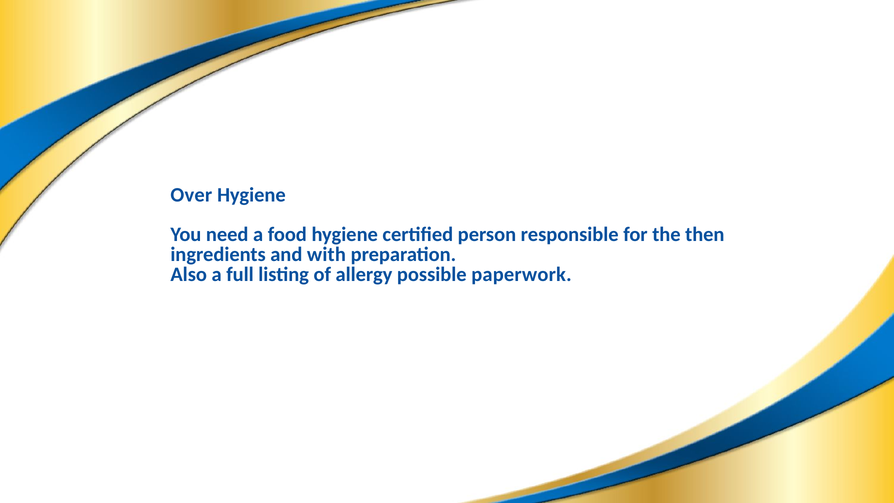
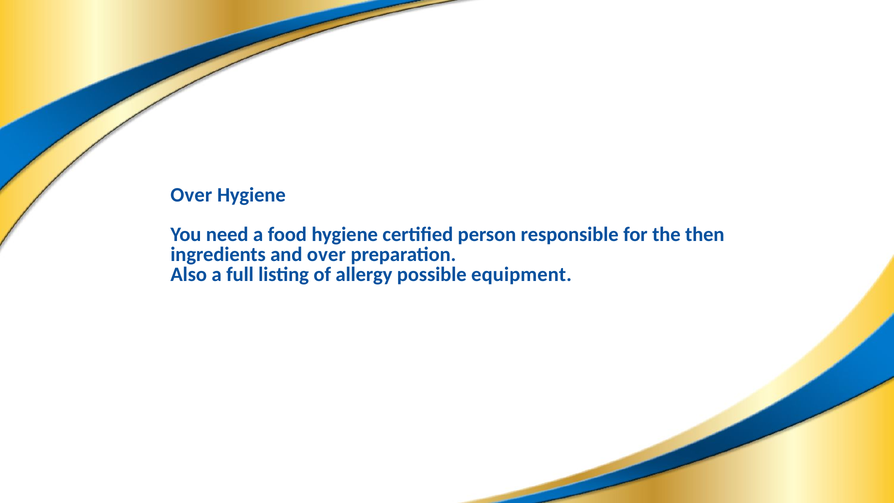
and with: with -> over
paperwork: paperwork -> equipment
